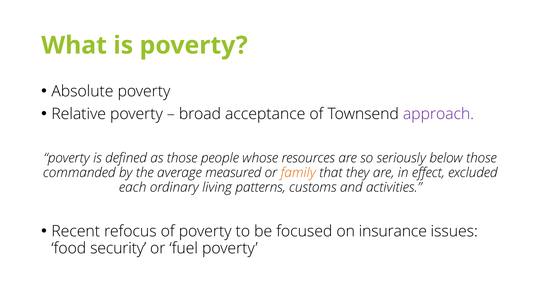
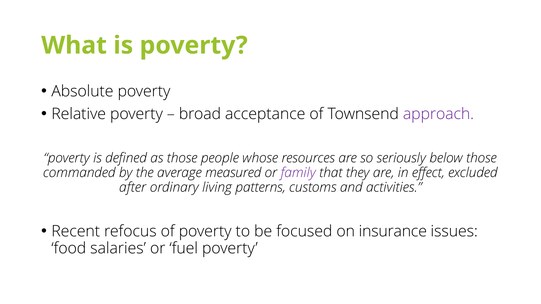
family colour: orange -> purple
each: each -> after
security: security -> salaries
